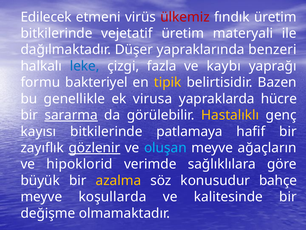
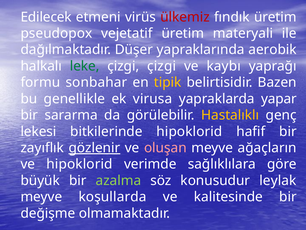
bitkilerinde at (56, 33): bitkilerinde -> pseudopox
benzeri: benzeri -> aerobik
leke colour: blue -> green
çizgi fazla: fazla -> çizgi
bakteriyel: bakteriyel -> sonbahar
hücre: hücre -> yapar
sararma underline: present -> none
kayısı: kayısı -> lekesi
bitkilerinde patlamaya: patlamaya -> hipoklorid
oluşan colour: light blue -> pink
azalma colour: yellow -> light green
bahçe: bahçe -> leylak
